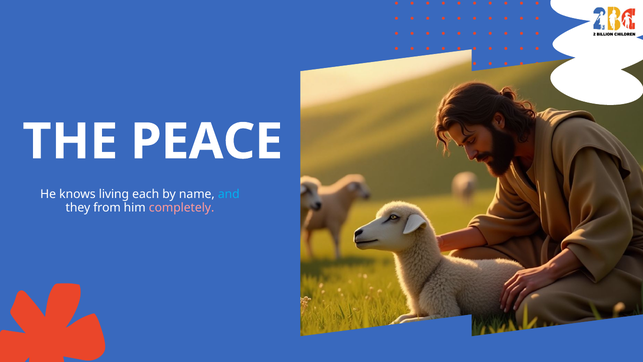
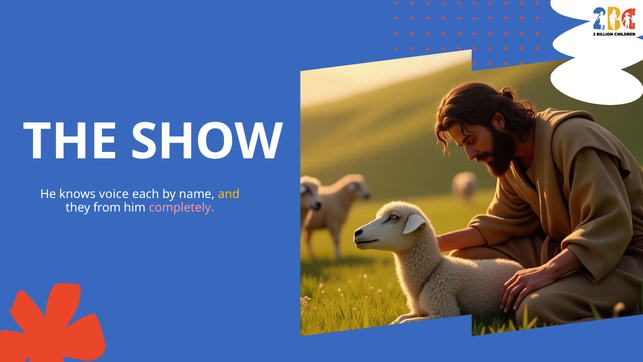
PEACE: PEACE -> SHOW
living: living -> voice
and colour: light blue -> yellow
